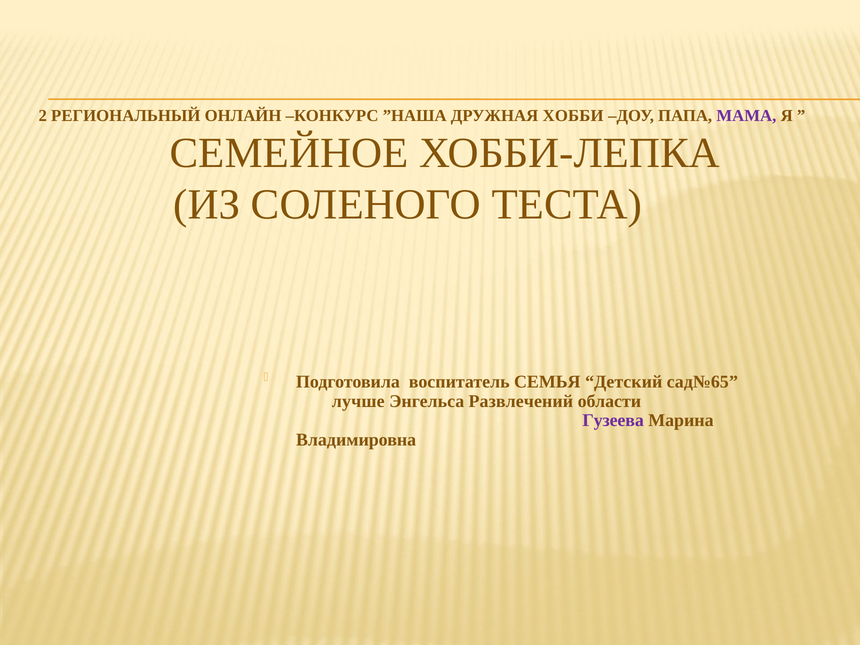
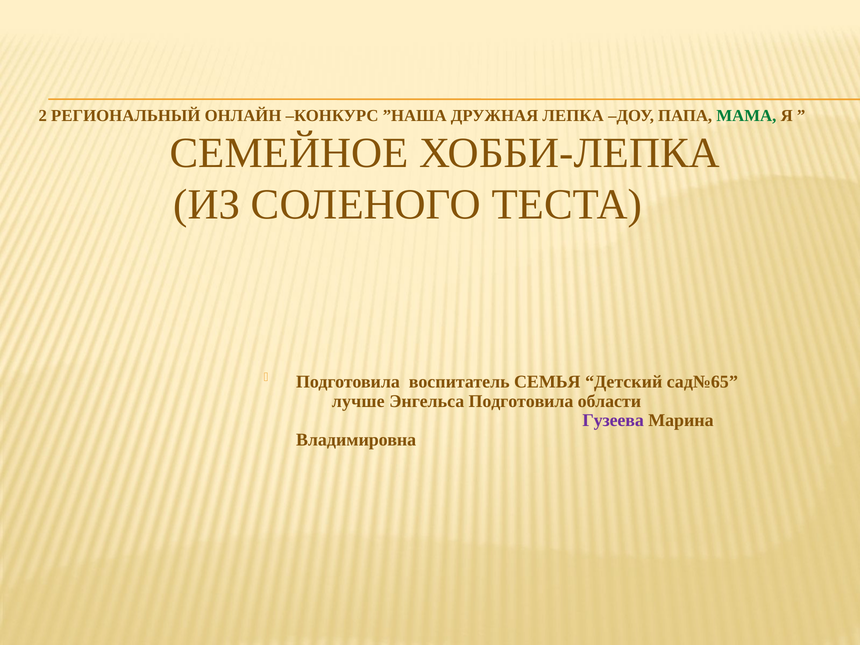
ХОББИ: ХОББИ -> ЛЕПКА
МАМА colour: purple -> green
Энгельса Развлечений: Развлечений -> Подготовила
